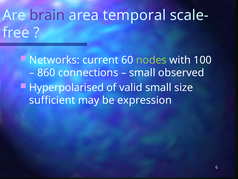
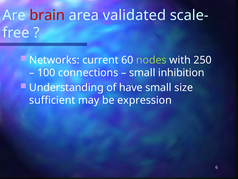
brain colour: purple -> red
temporal: temporal -> validated
100: 100 -> 250
860: 860 -> 100
observed: observed -> inhibition
Hyperpolarised: Hyperpolarised -> Understanding
valid: valid -> have
